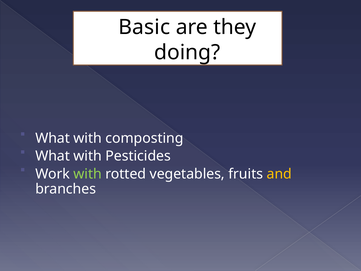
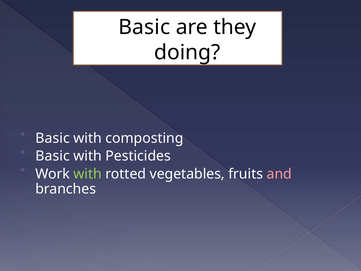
What at (53, 138): What -> Basic
What at (53, 156): What -> Basic
and colour: yellow -> pink
